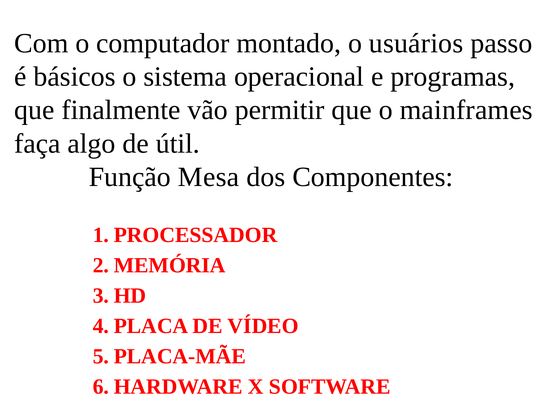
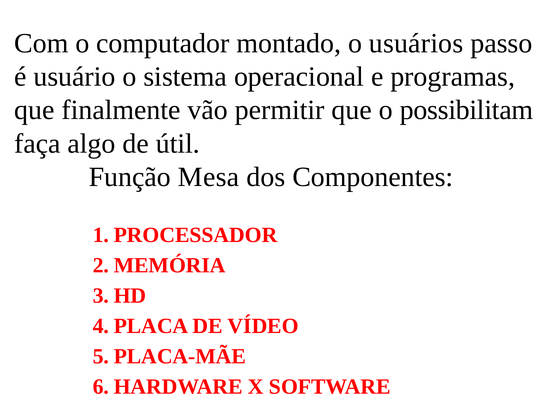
básicos: básicos -> usuário
mainframes: mainframes -> possibilitam
